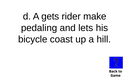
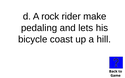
gets: gets -> rock
